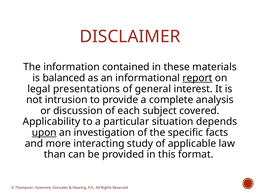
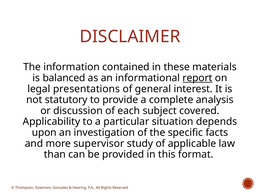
intrusion: intrusion -> statutory
upon underline: present -> none
interacting: interacting -> supervisor
